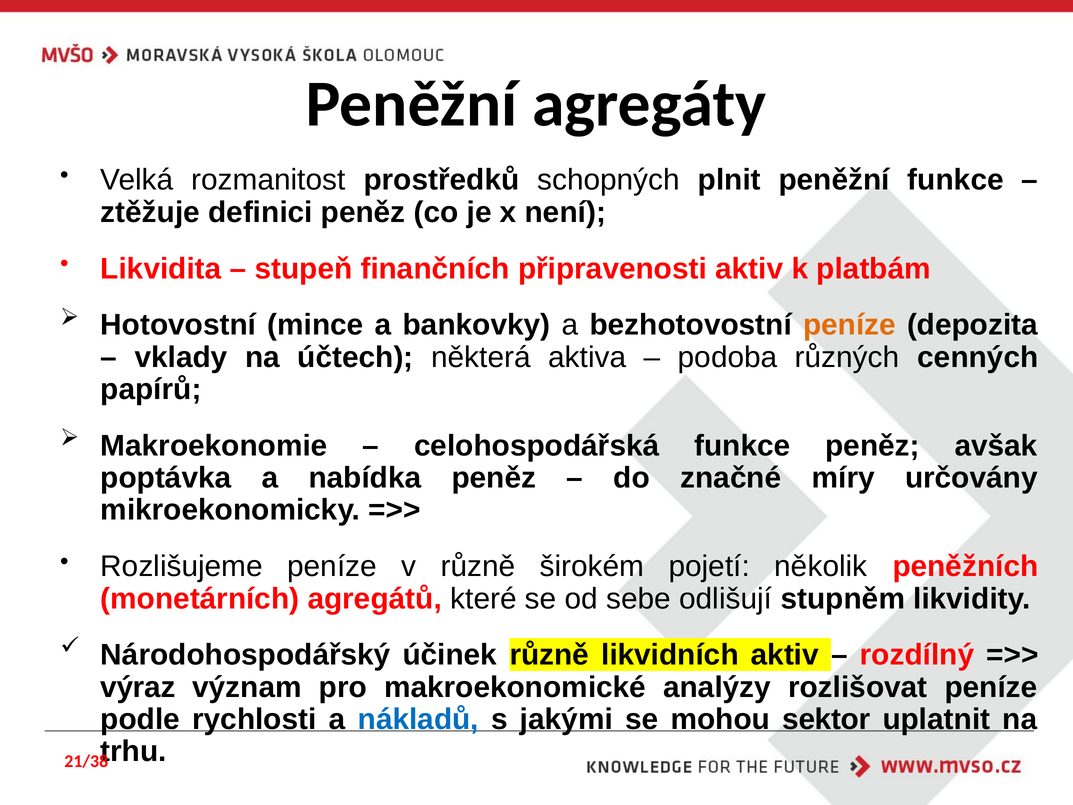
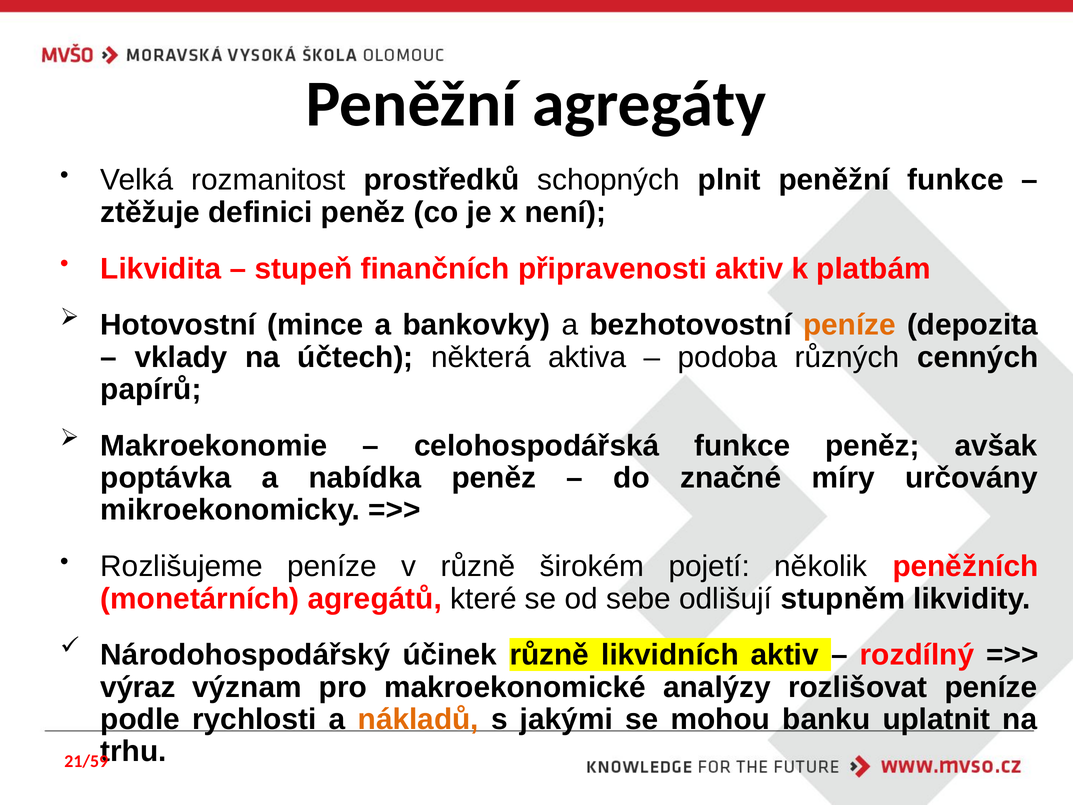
nákladů colour: blue -> orange
sektor: sektor -> banku
21/38: 21/38 -> 21/59
